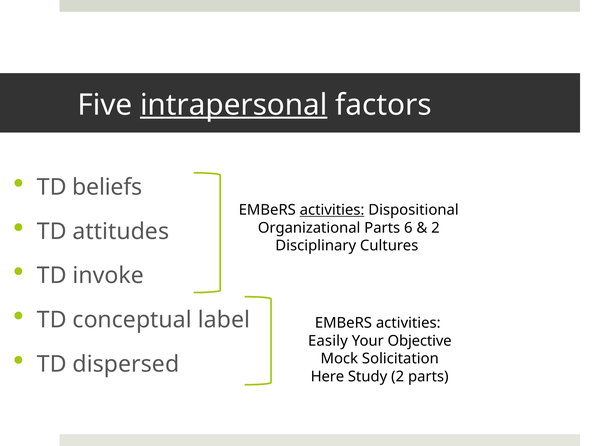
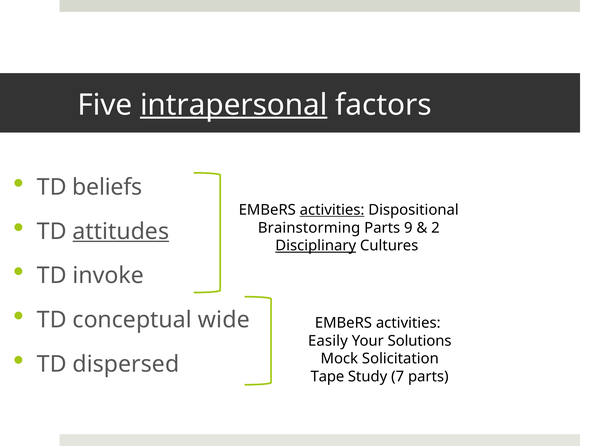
attitudes underline: none -> present
Organizational: Organizational -> Brainstorming
6: 6 -> 9
Disciplinary underline: none -> present
label: label -> wide
Objective: Objective -> Solutions
Here: Here -> Tape
Study 2: 2 -> 7
